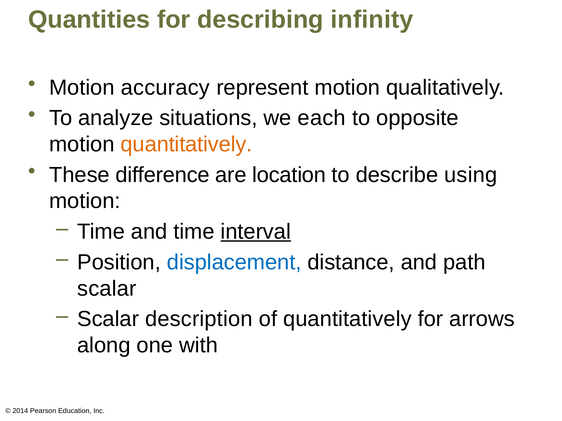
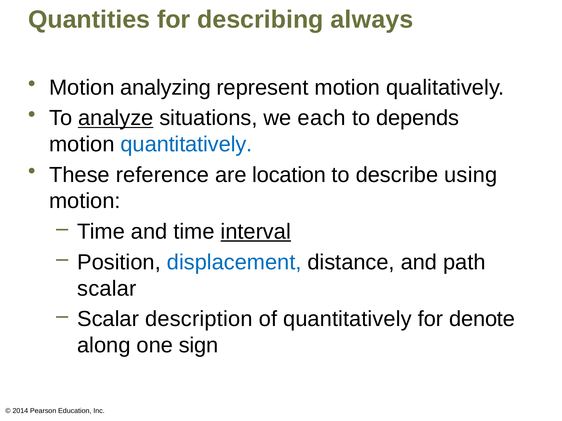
infinity: infinity -> always
accuracy: accuracy -> analyzing
analyze underline: none -> present
opposite: opposite -> depends
quantitatively at (186, 144) colour: orange -> blue
difference: difference -> reference
arrows: arrows -> denote
with: with -> sign
